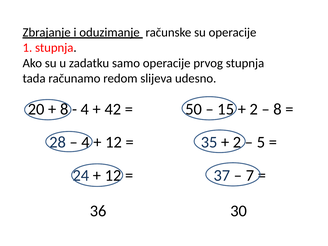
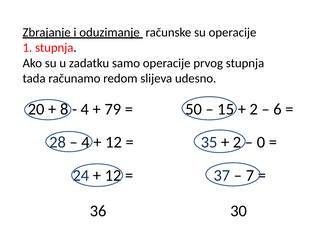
42: 42 -> 79
8 at (278, 109): 8 -> 6
5: 5 -> 0
